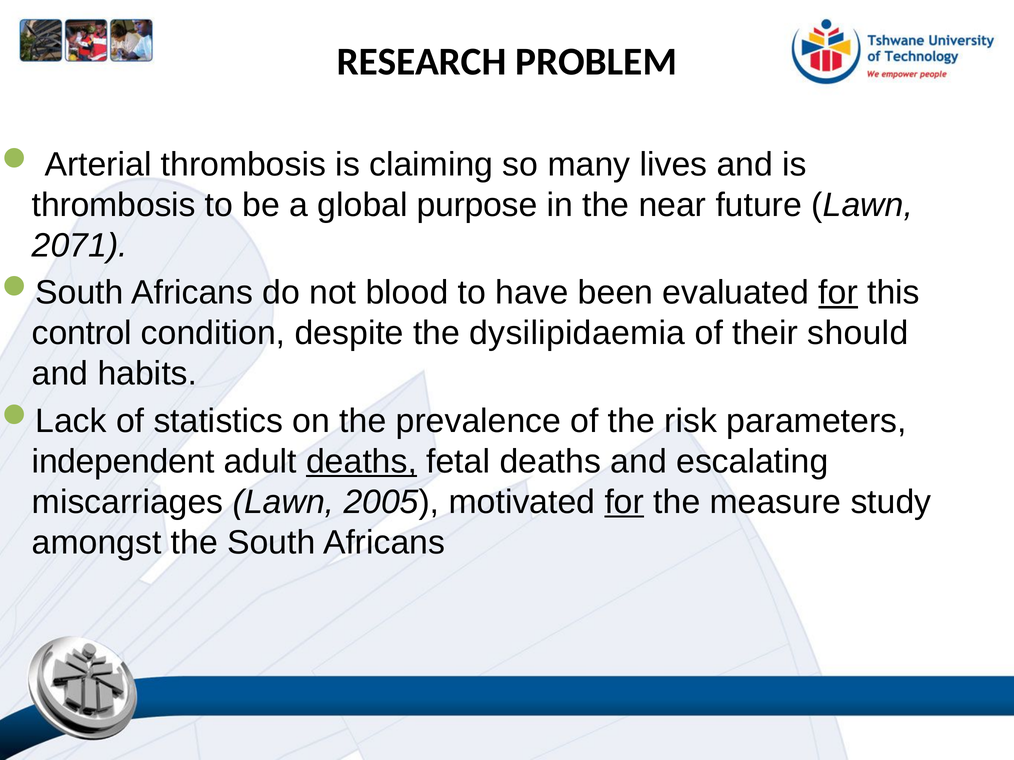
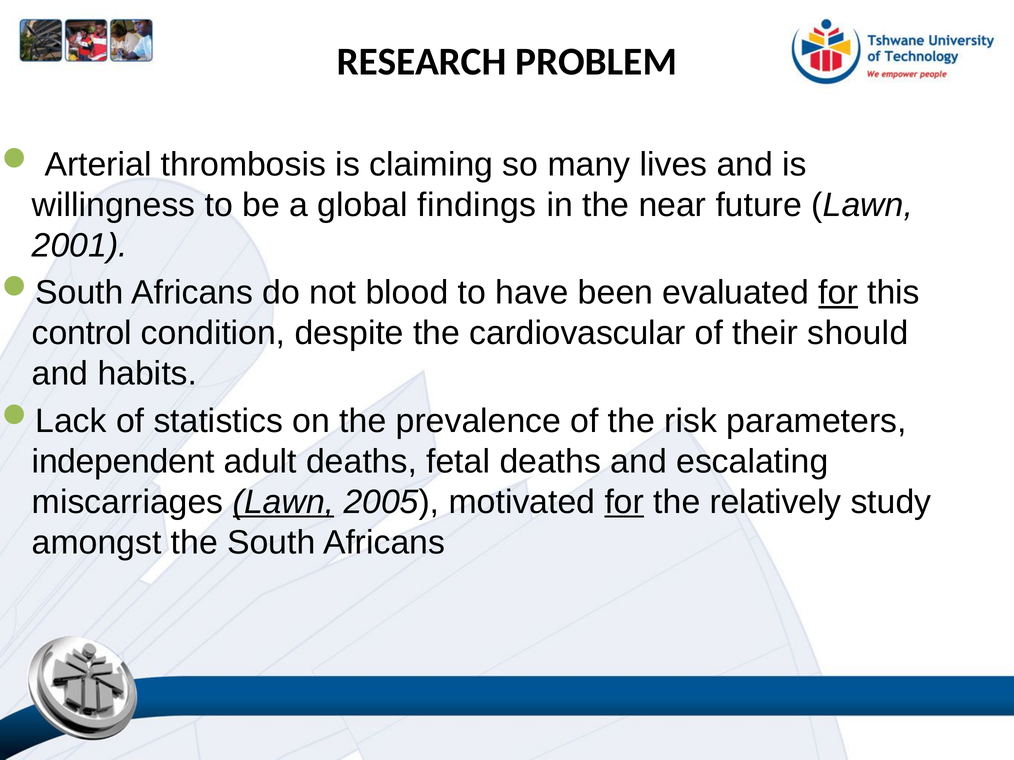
thrombosis at (114, 205): thrombosis -> willingness
purpose: purpose -> findings
2071: 2071 -> 2001
dysilipidaemia: dysilipidaemia -> cardiovascular
deaths at (362, 462) underline: present -> none
Lawn at (284, 502) underline: none -> present
measure: measure -> relatively
